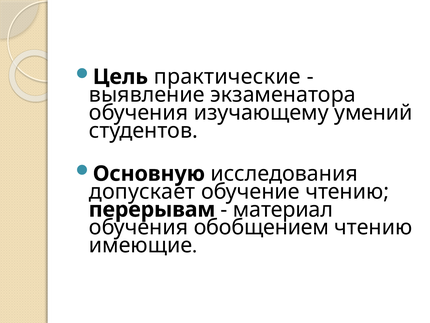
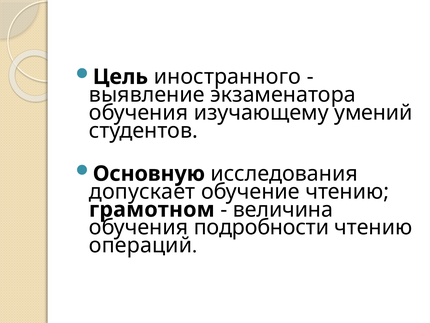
практические: практические -> иностранного
перерывам: перерывам -> грамотном
материал: материал -> величина
обобщением: обобщением -> подробности
имеющие: имеющие -> операций
